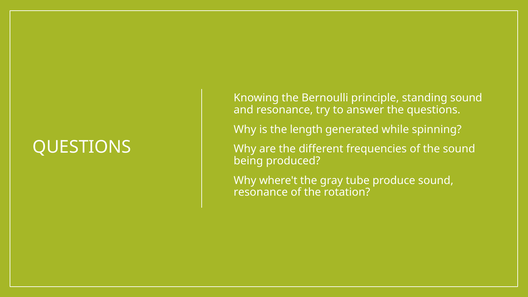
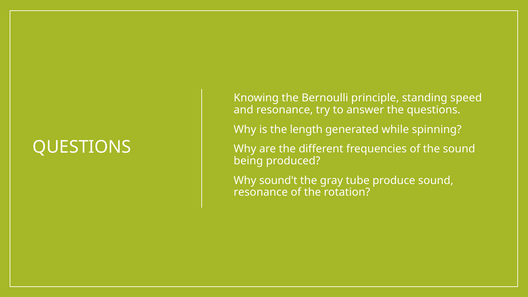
standing sound: sound -> speed
where't: where't -> sound't
